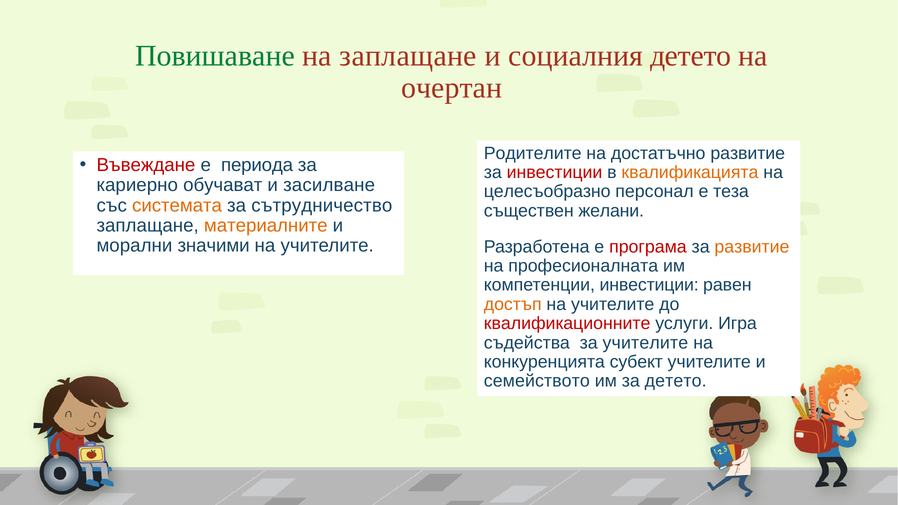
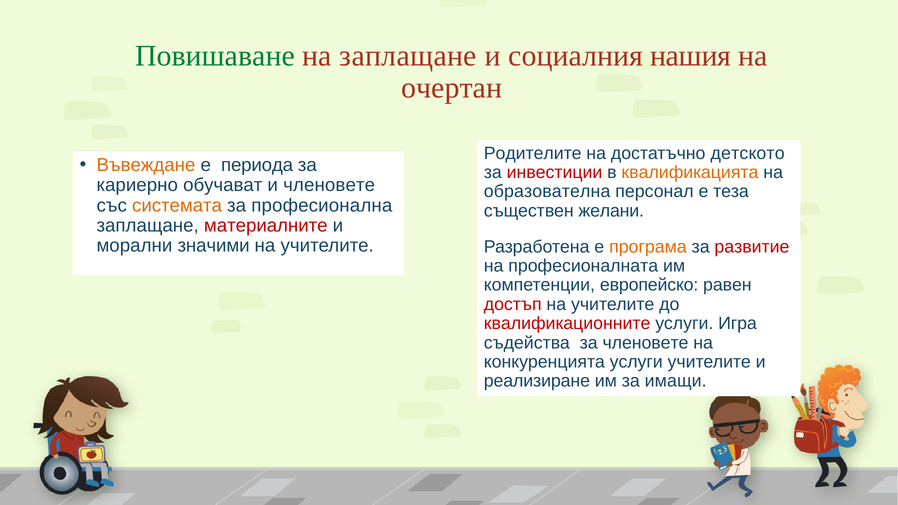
социалния детето: детето -> нашия
достатъчно развитие: развитие -> детското
Въвеждане colour: red -> orange
и засилване: засилване -> членовете
целесъобразно: целесъобразно -> образователна
сътрудничество: сътрудничество -> професионална
материалните colour: orange -> red
програма colour: red -> orange
развитие at (752, 247) colour: orange -> red
компетенции инвестиции: инвестиции -> европейско
достъп colour: orange -> red
за учителите: учителите -> членовете
конкуренцията субект: субект -> услуги
семейството: семейството -> реализиране
за детето: детето -> имащи
